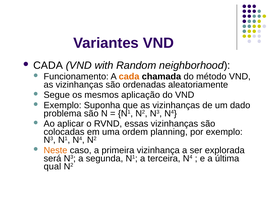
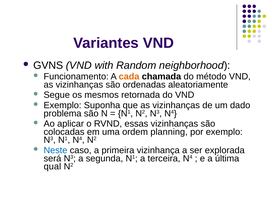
CADA at (48, 65): CADA -> GVNS
aplicação: aplicação -> retornada
Neste colour: orange -> blue
